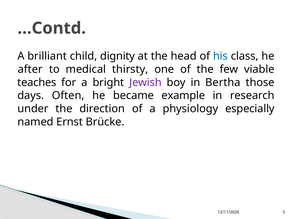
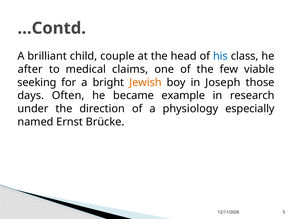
dignity: dignity -> couple
thirsty: thirsty -> claims
teaches: teaches -> seeking
Jewish colour: purple -> orange
Bertha: Bertha -> Joseph
